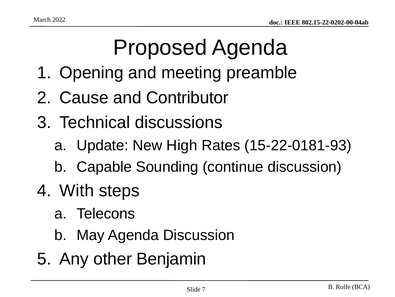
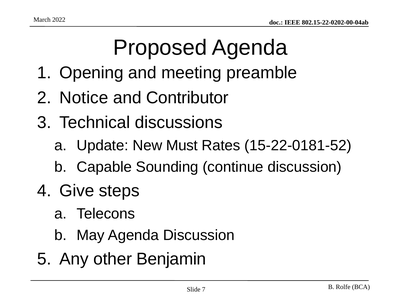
Cause: Cause -> Notice
High: High -> Must
15-22-0181-93: 15-22-0181-93 -> 15-22-0181-52
With: With -> Give
